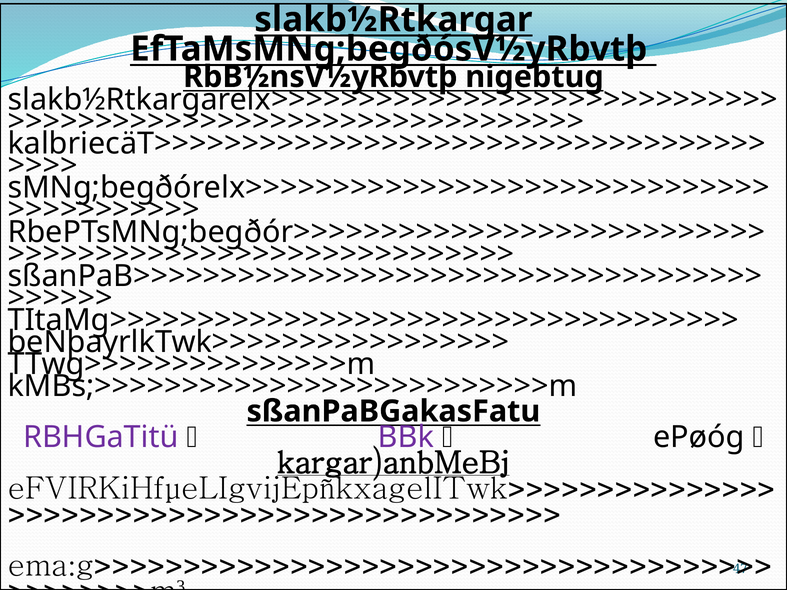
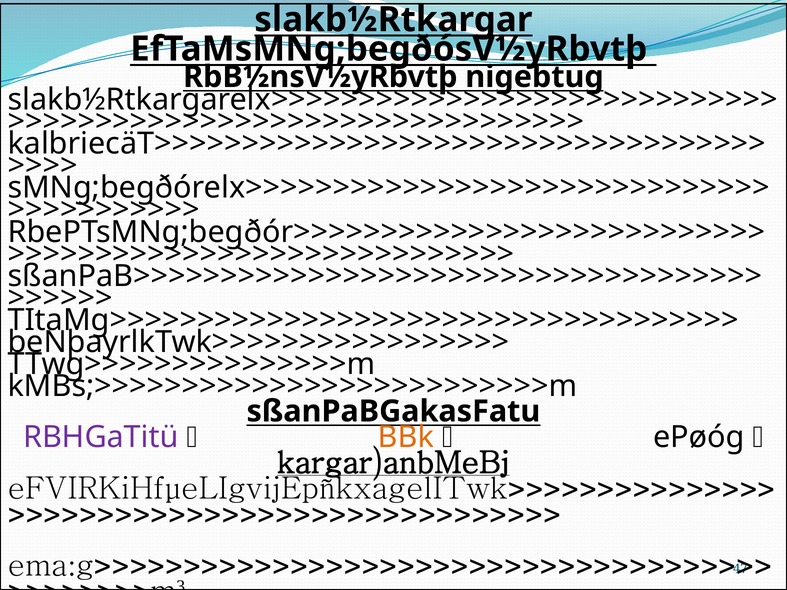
BBk colour: purple -> orange
